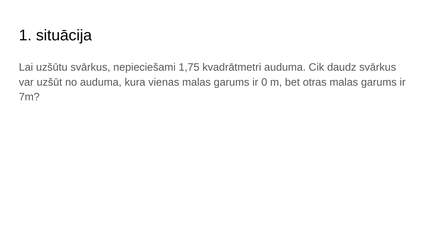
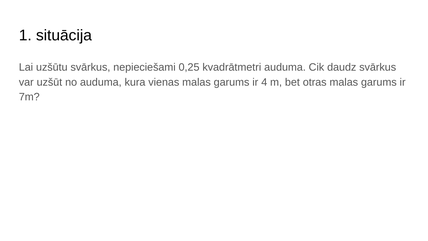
1,75: 1,75 -> 0,25
0: 0 -> 4
